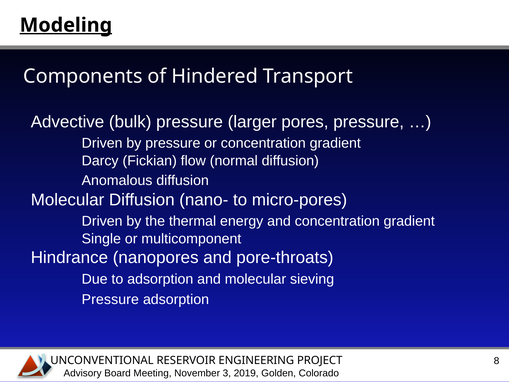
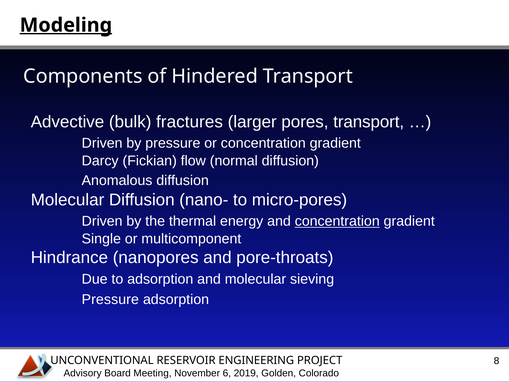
bulk pressure: pressure -> fractures
pores pressure: pressure -> transport
concentration at (337, 221) underline: none -> present
3: 3 -> 6
